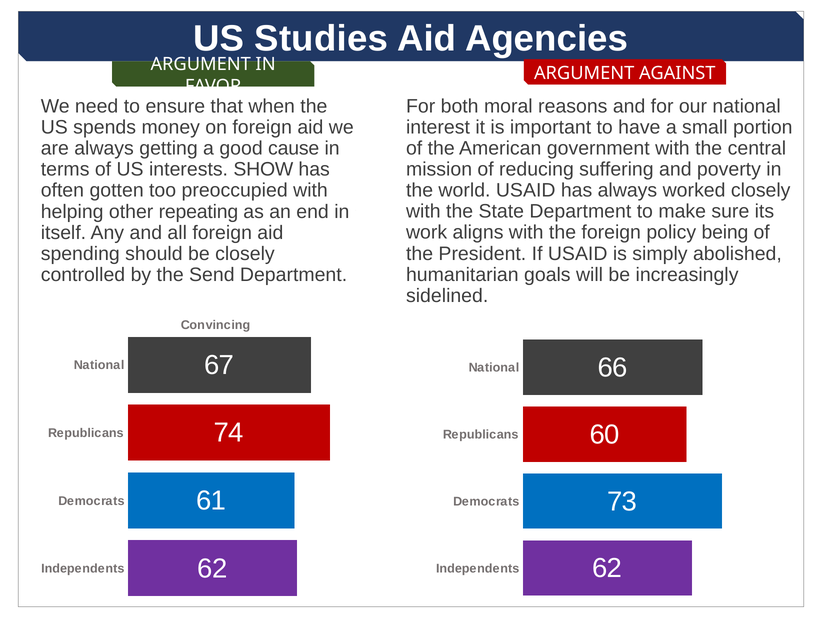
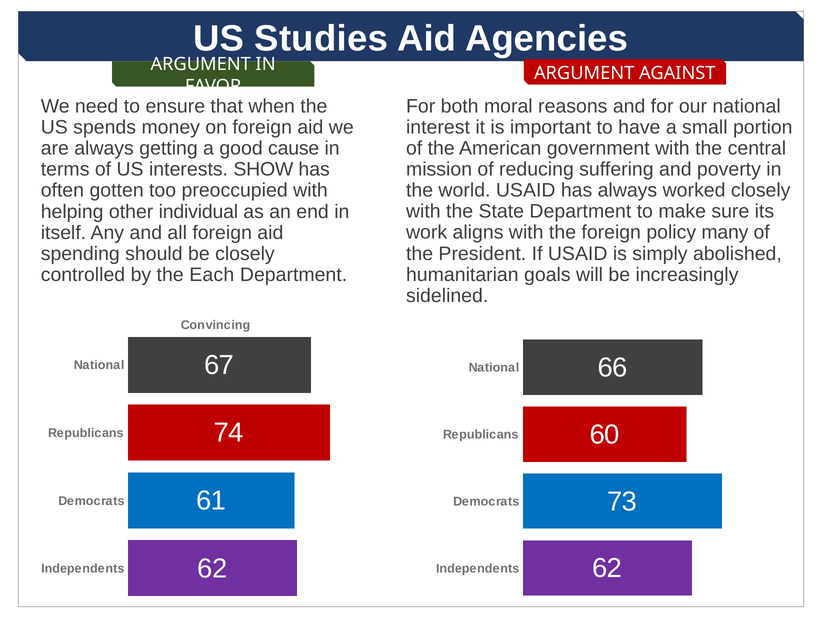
repeating: repeating -> individual
being: being -> many
Send: Send -> Each
